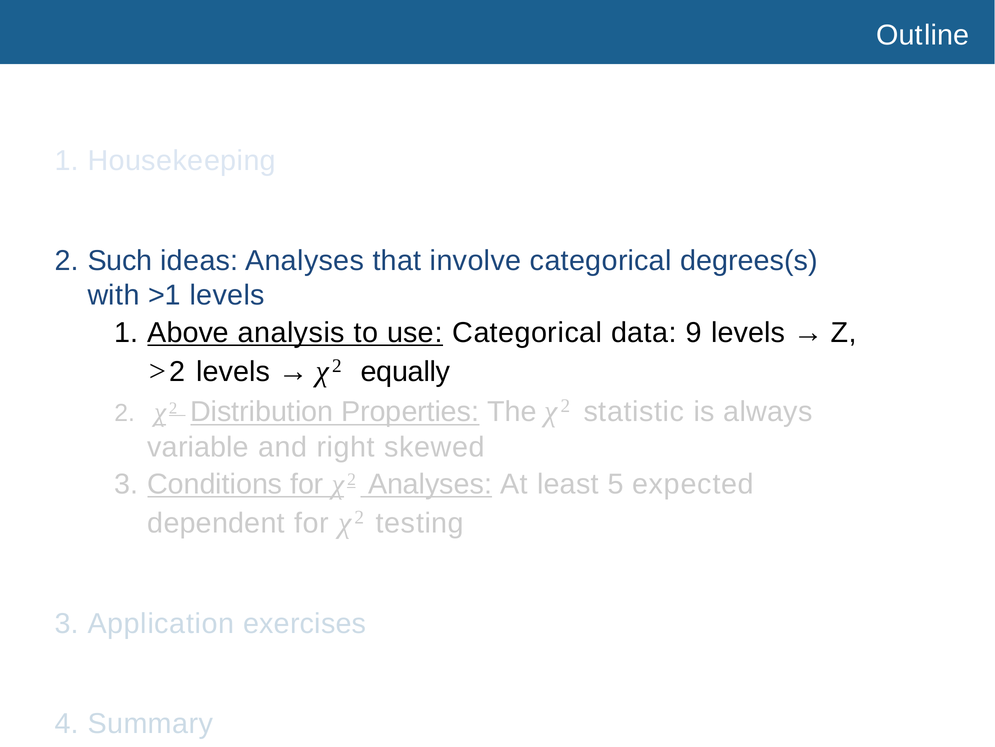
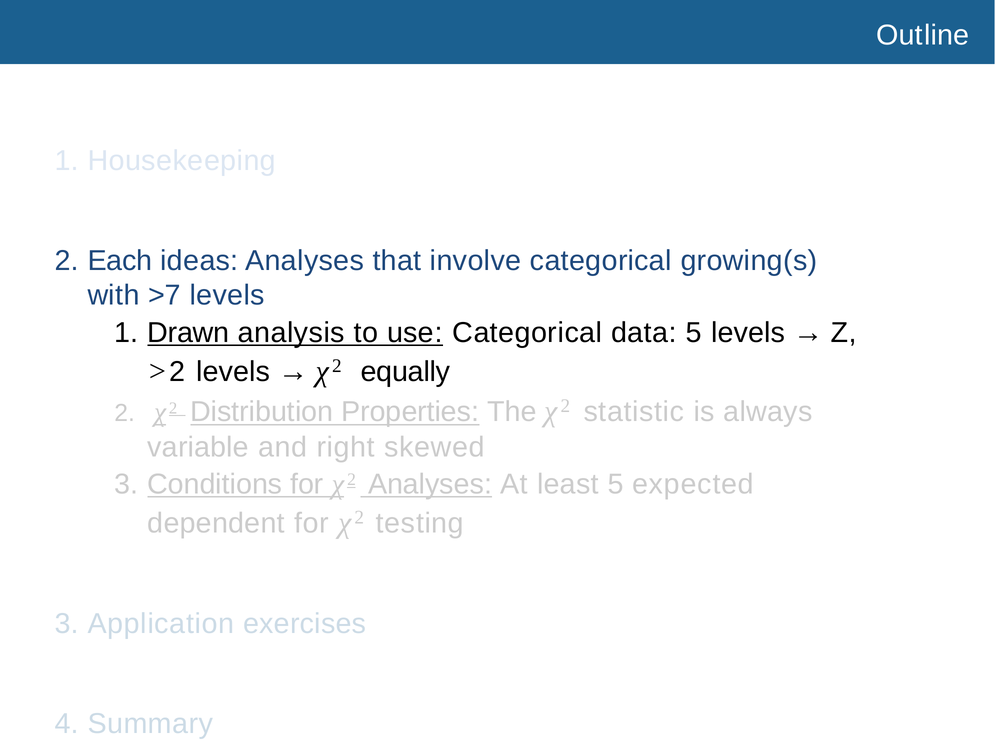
Such: Such -> Each
degrees(s: degrees(s -> growing(s
>1: >1 -> >7
Above: Above -> Drawn
data 9: 9 -> 5
